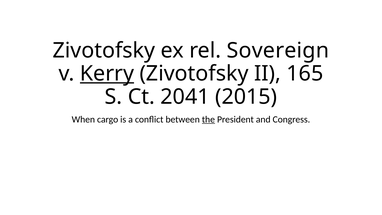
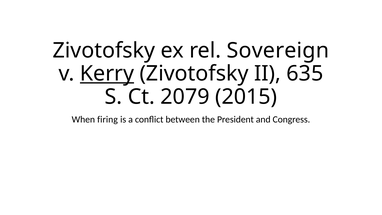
165: 165 -> 635
2041: 2041 -> 2079
cargo: cargo -> firing
the underline: present -> none
